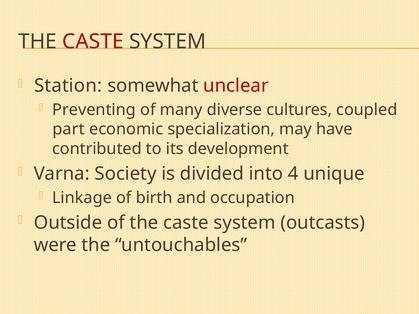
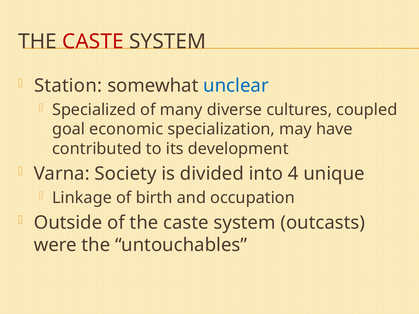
unclear colour: red -> blue
Preventing: Preventing -> Specialized
part: part -> goal
